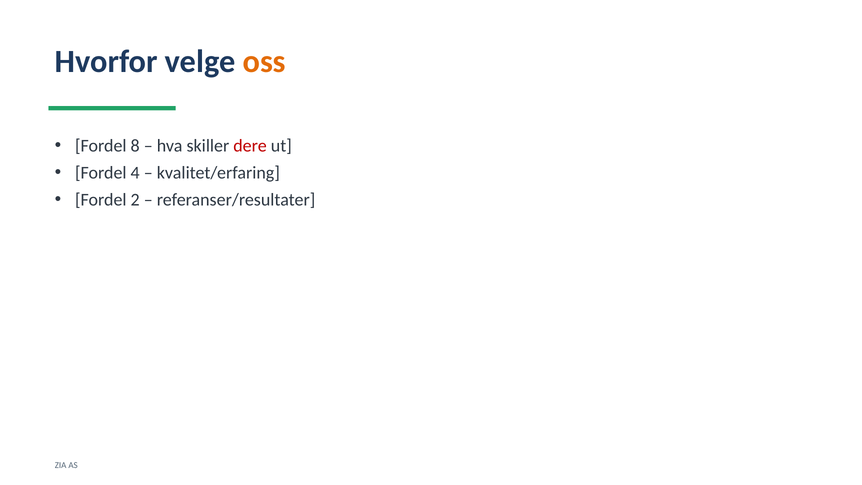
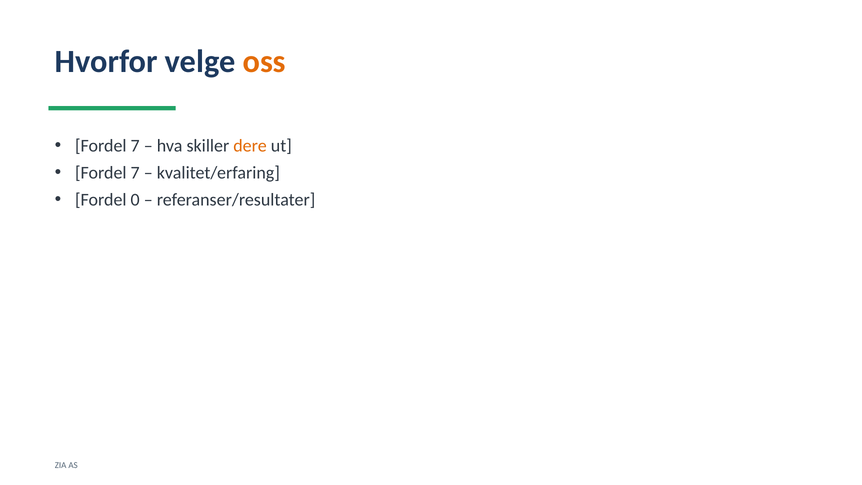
8 at (135, 146): 8 -> 7
dere colour: red -> orange
4 at (135, 173): 4 -> 7
2: 2 -> 0
